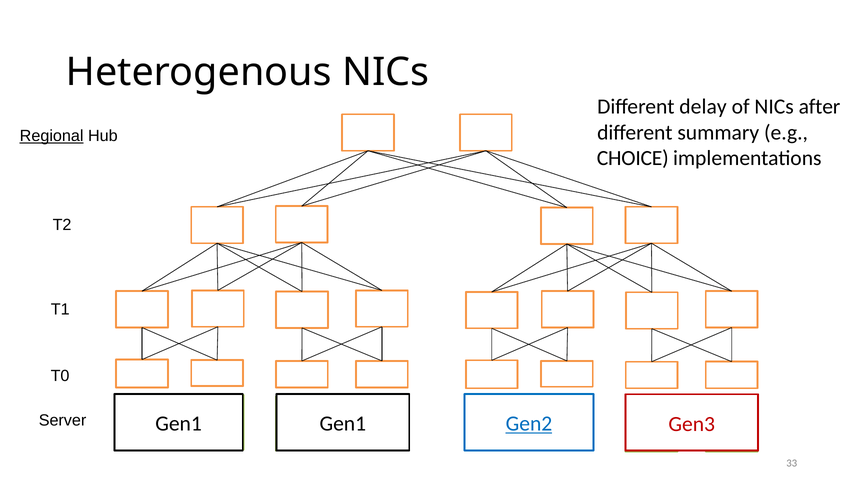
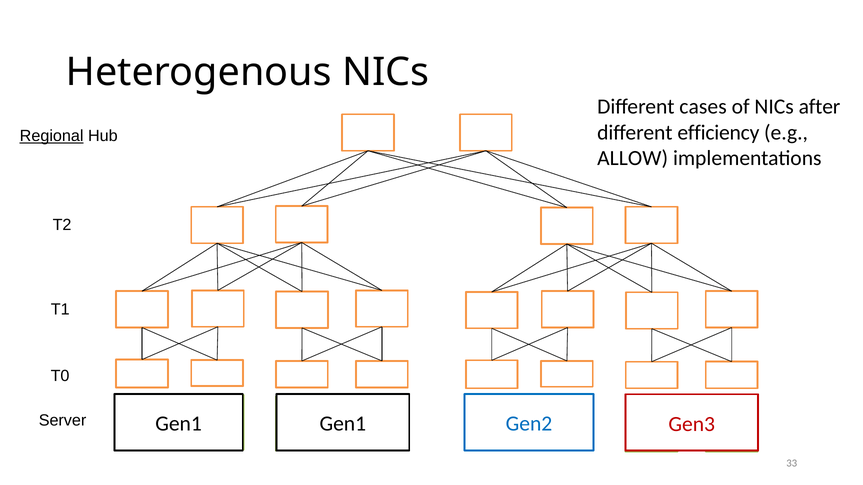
delay: delay -> cases
summary: summary -> efficiency
CHOICE: CHOICE -> ALLOW
Gen2 underline: present -> none
